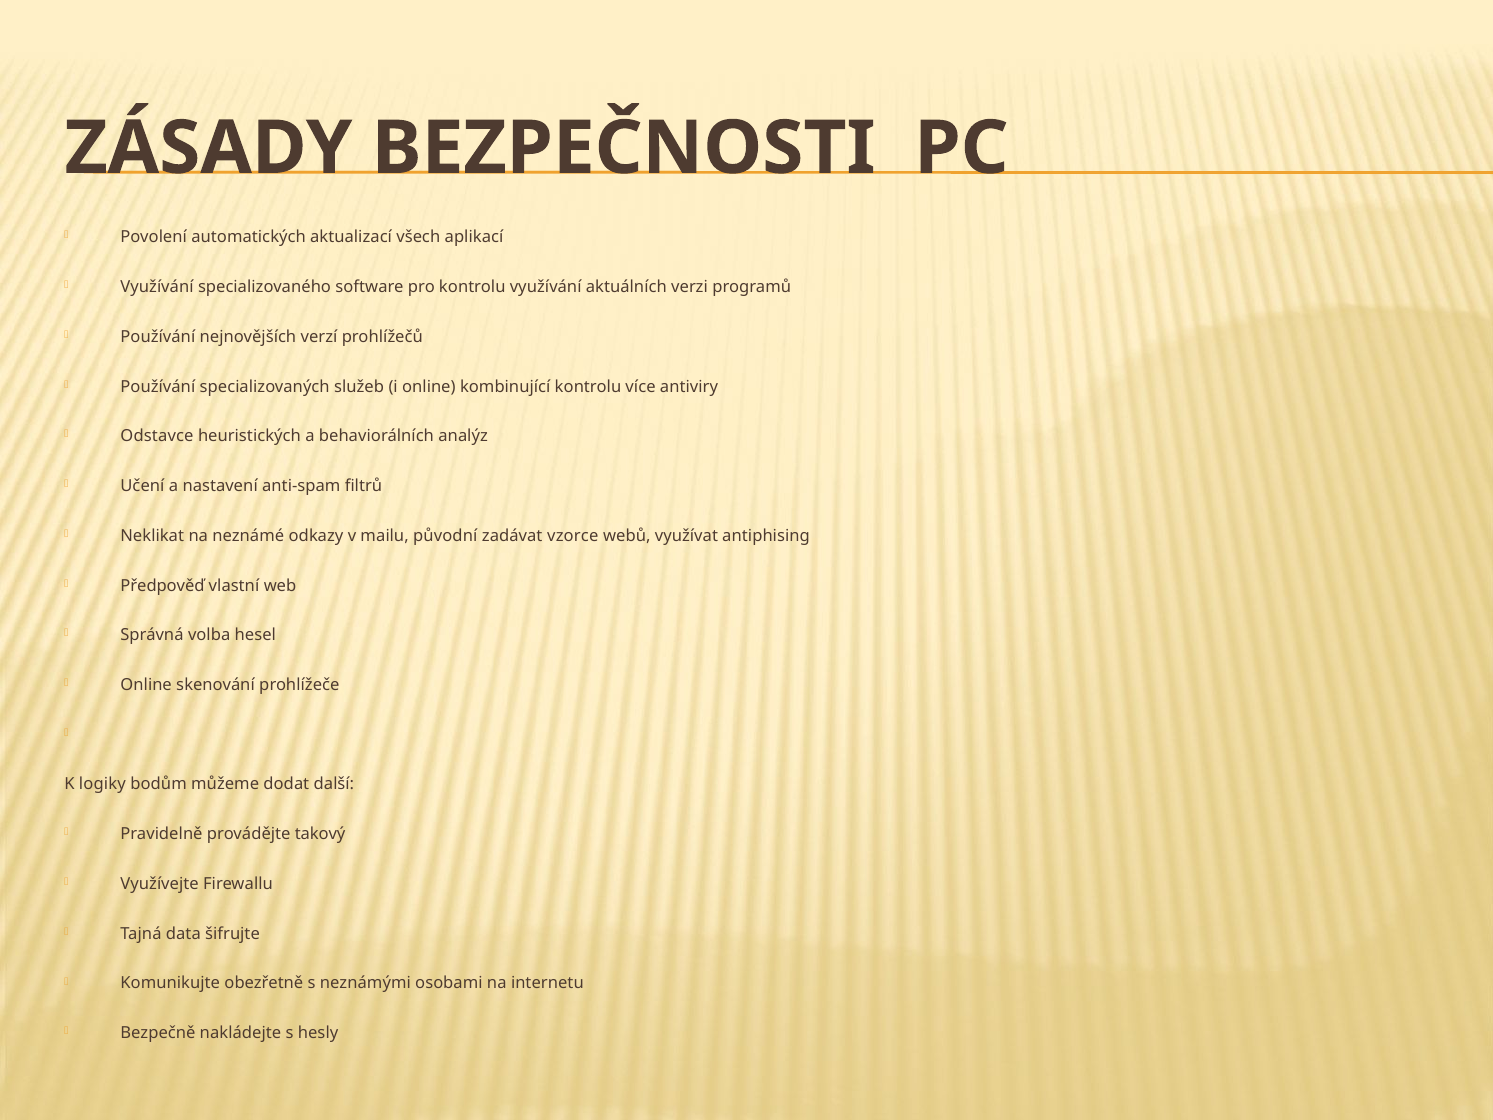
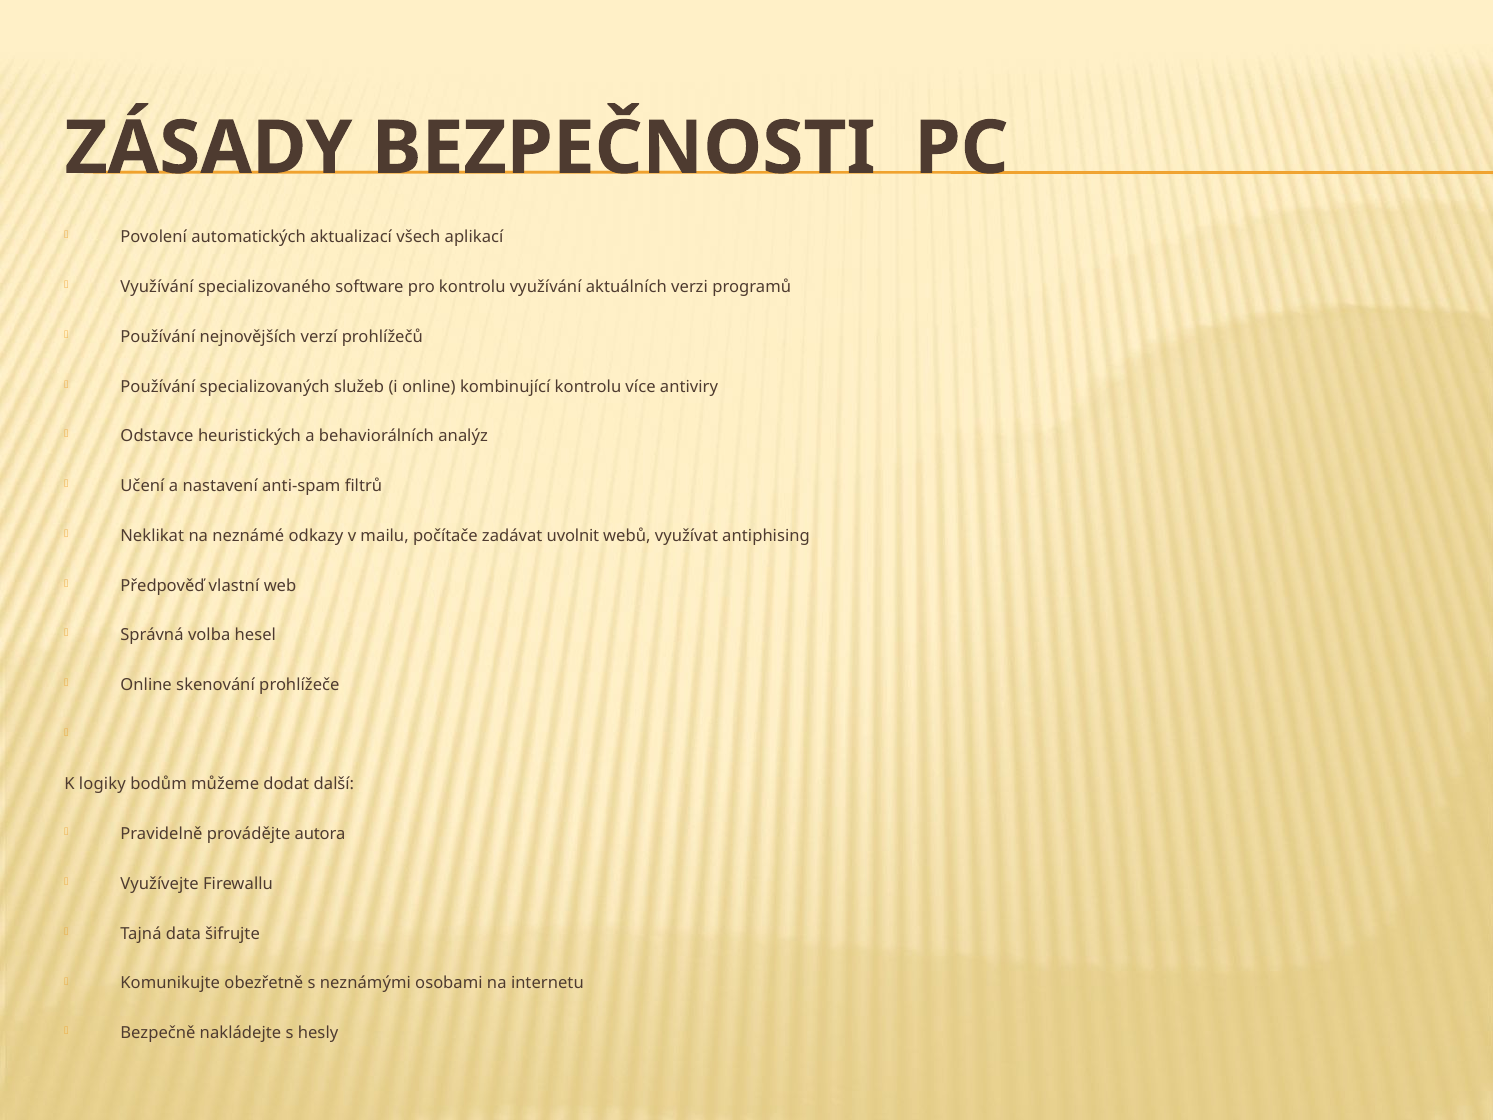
původní: původní -> počítače
vzorce: vzorce -> uvolnit
takový: takový -> autora
